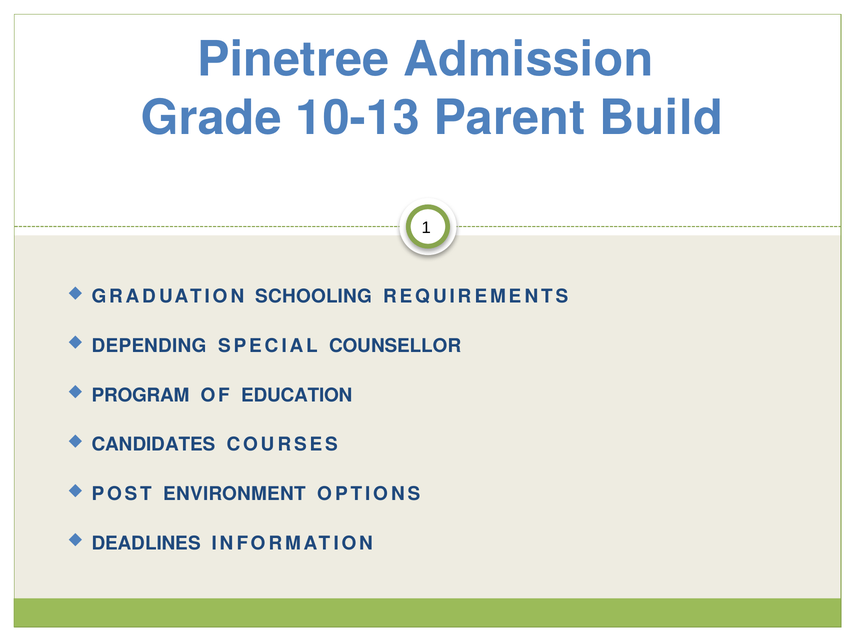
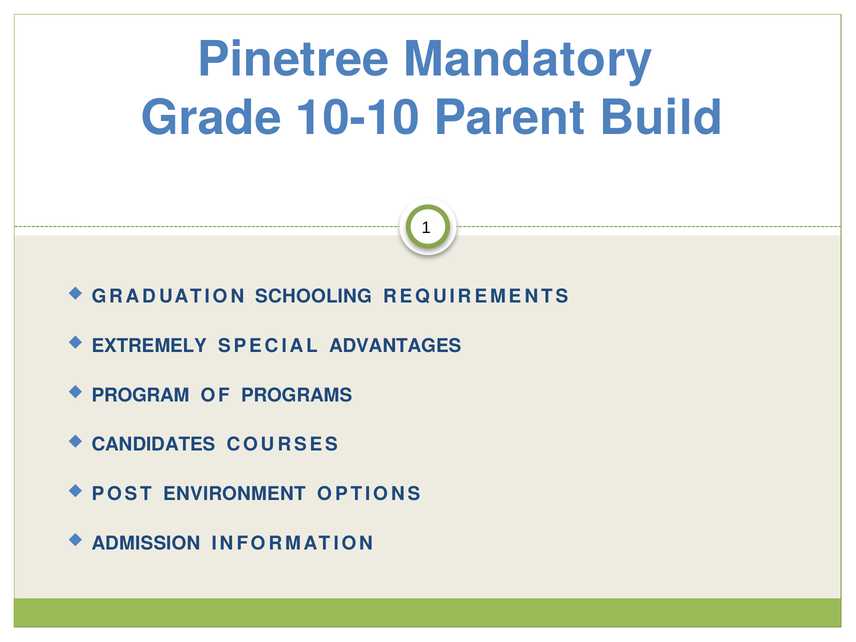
Admission: Admission -> Mandatory
10-13: 10-13 -> 10-10
DEPENDING: DEPENDING -> EXTREMELY
COUNSELLOR: COUNSELLOR -> ADVANTAGES
EDUCATION: EDUCATION -> PROGRAMS
DEADLINES: DEADLINES -> ADMISSION
